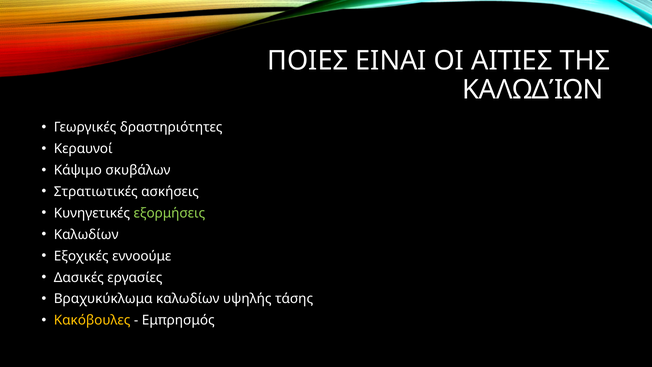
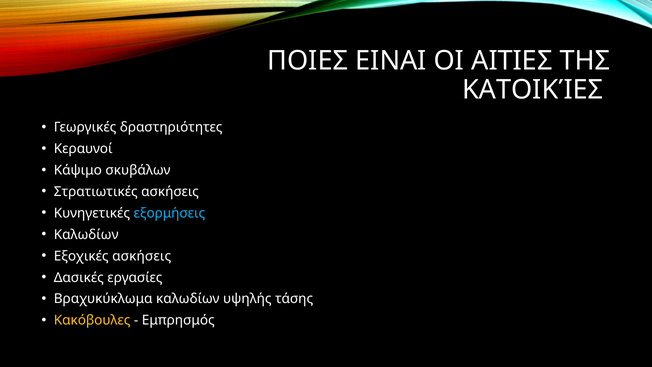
ΚΑΛΩΔΊΩΝ at (533, 90): ΚΑΛΩΔΊΩΝ -> ΚΑΤΟΙΚΊΕΣ
εξορμήσεις colour: light green -> light blue
Εξοχικές εννοούμε: εννοούμε -> ασκήσεις
